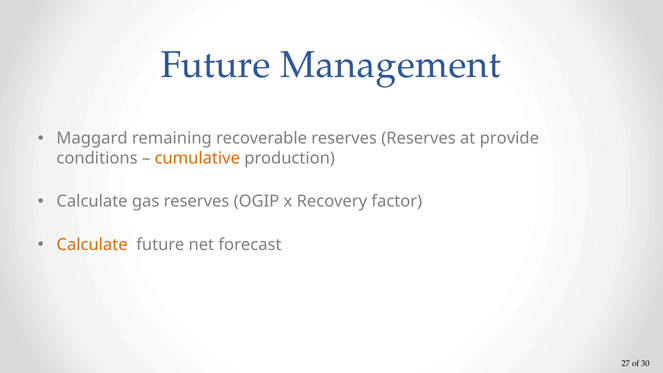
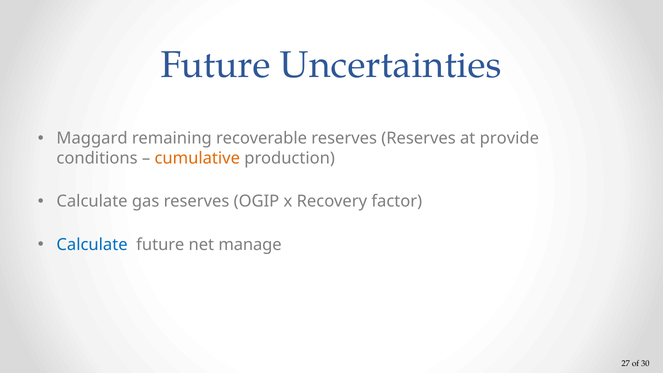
Management: Management -> Uncertainties
Calculate at (92, 245) colour: orange -> blue
forecast: forecast -> manage
